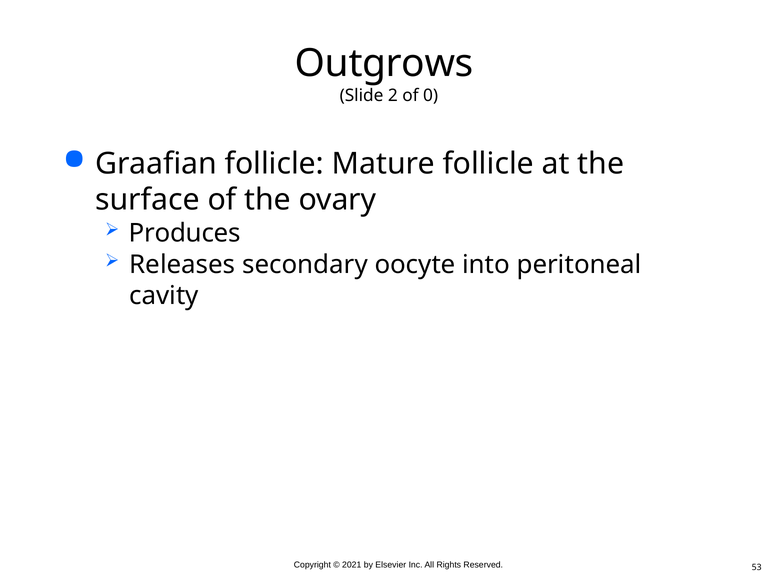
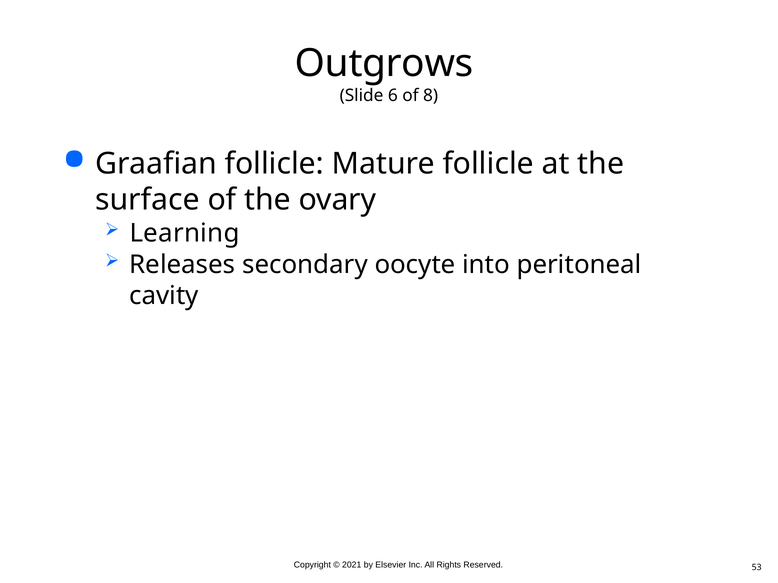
2: 2 -> 6
0: 0 -> 8
Produces: Produces -> Learning
